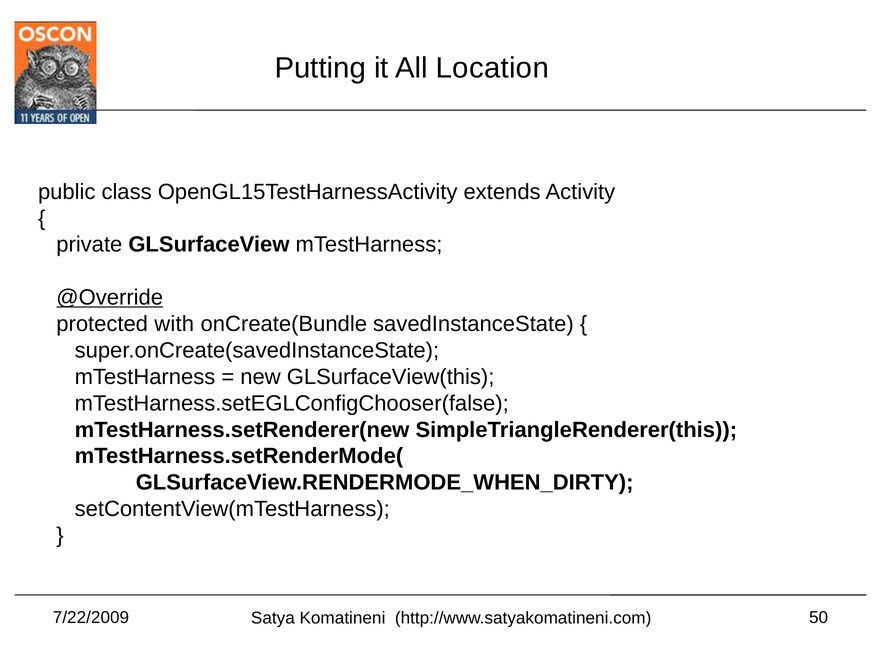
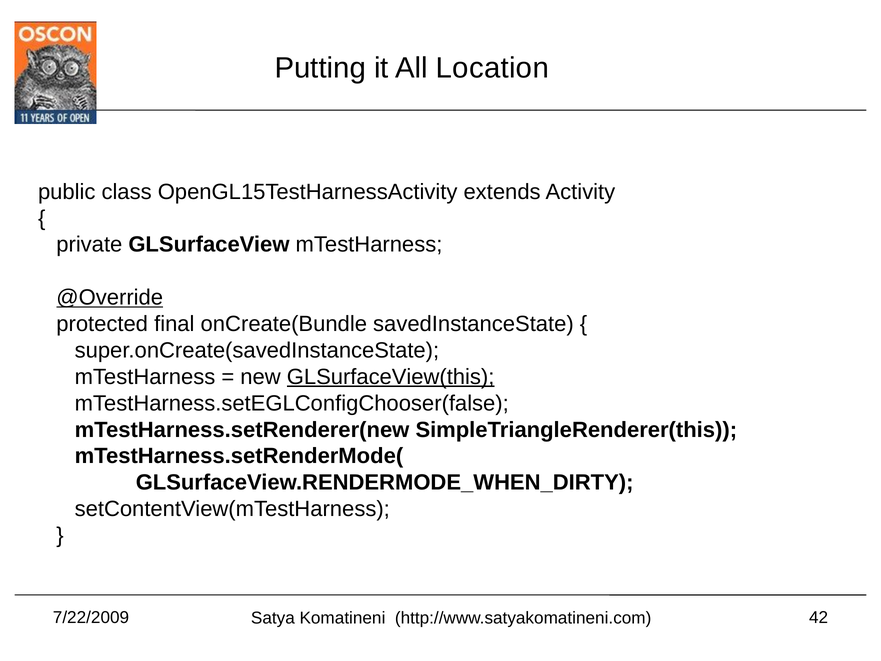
with: with -> final
GLSurfaceView(this underline: none -> present
50: 50 -> 42
